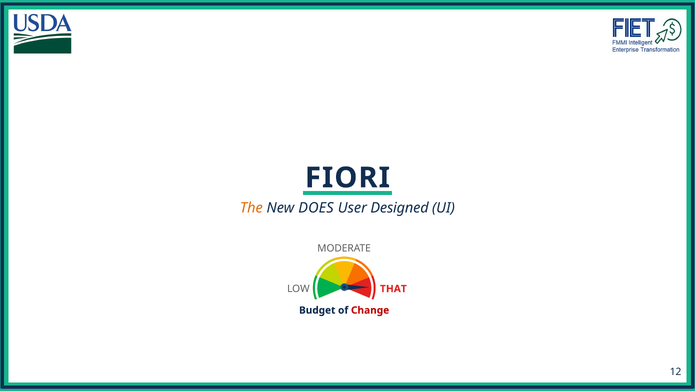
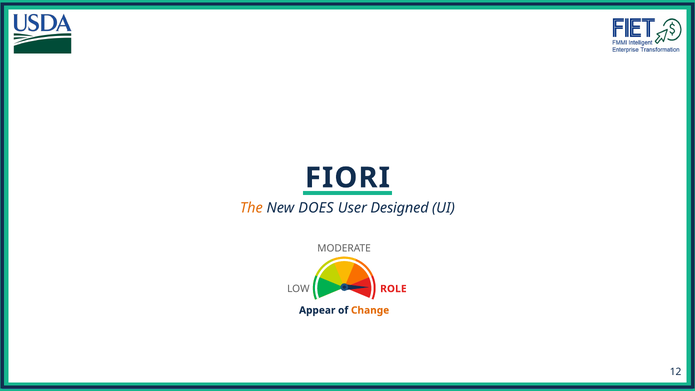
THAT: THAT -> ROLE
Budget: Budget -> Appear
Change colour: red -> orange
